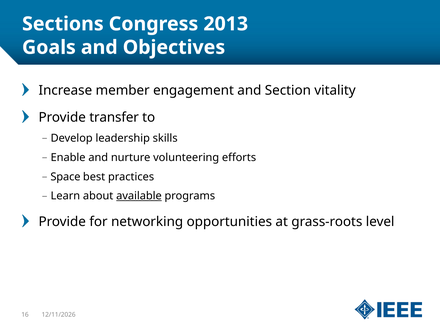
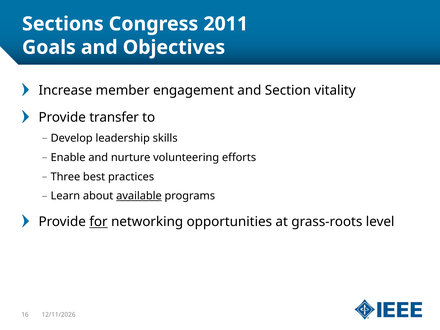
2013: 2013 -> 2011
Space: Space -> Three
for underline: none -> present
